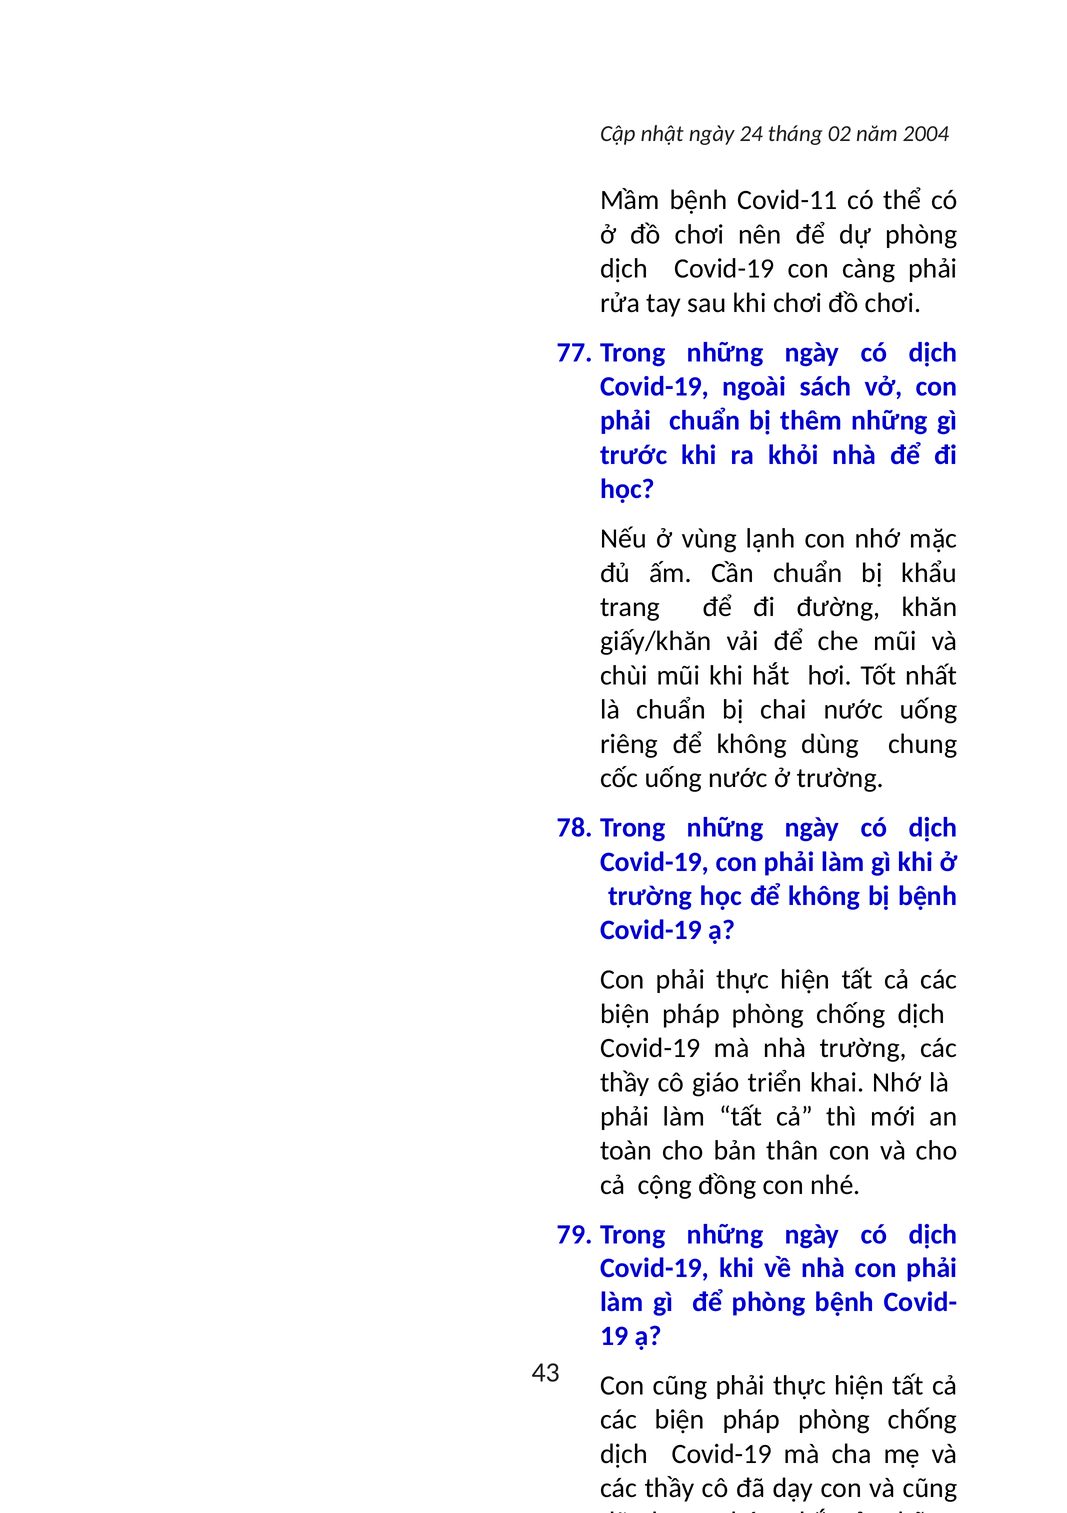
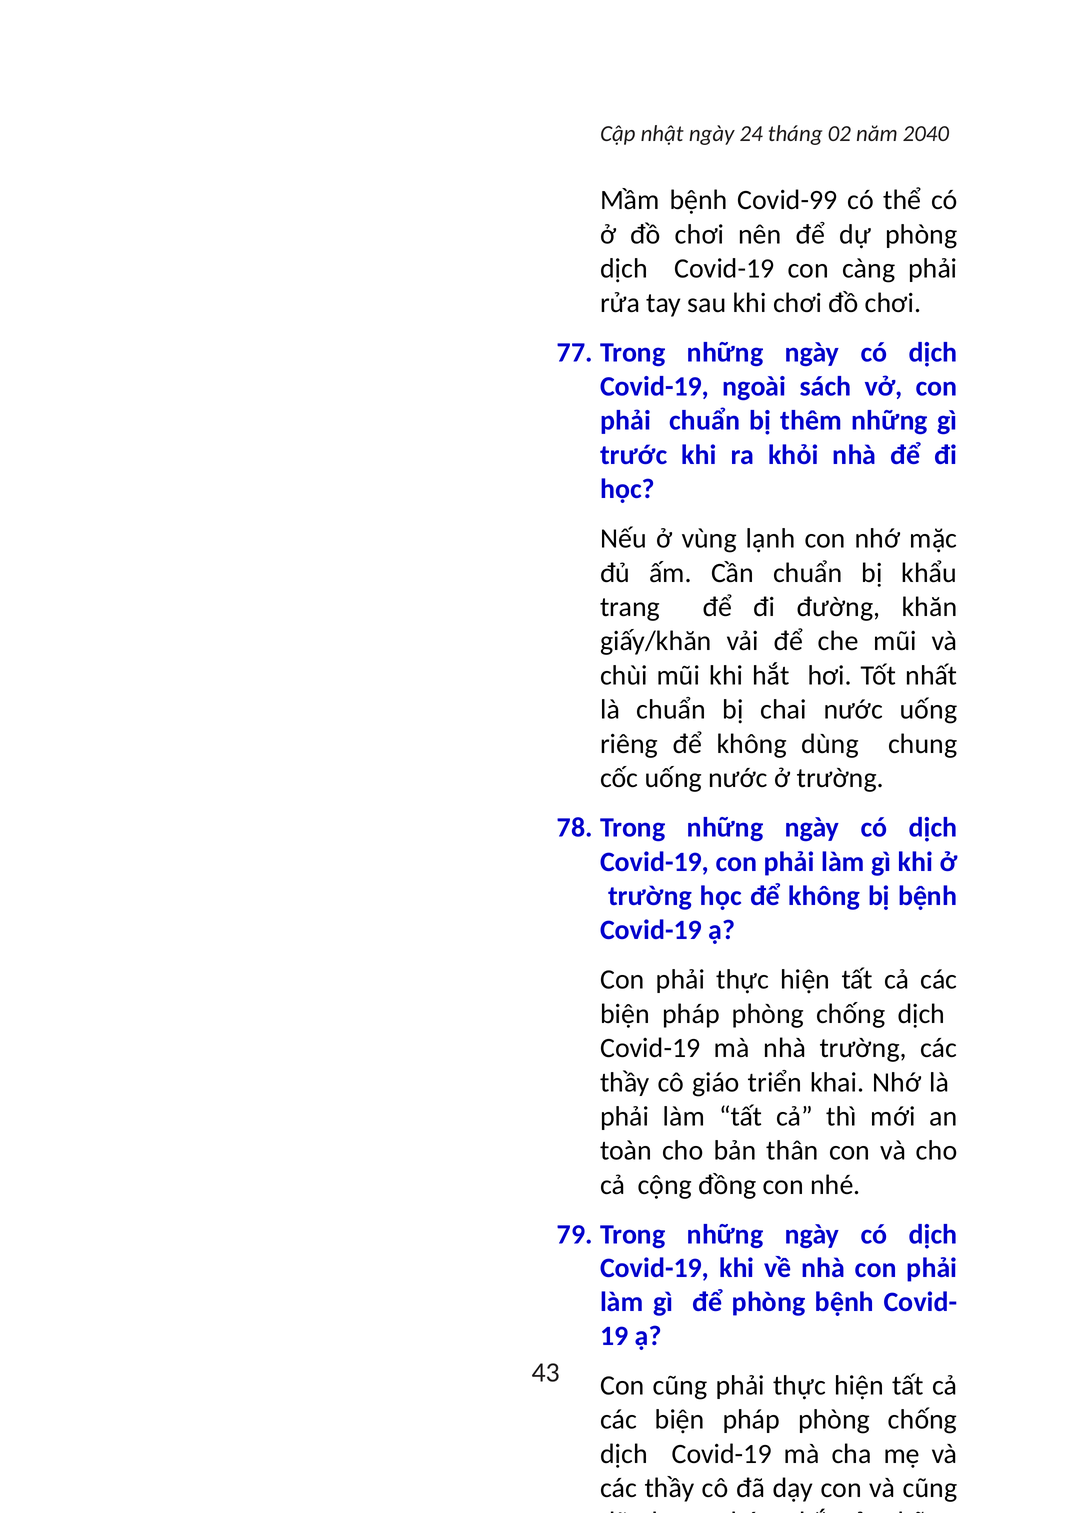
2004: 2004 -> 2040
Covid-11: Covid-11 -> Covid-99
